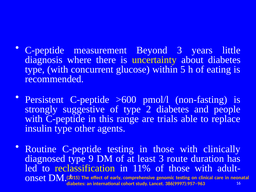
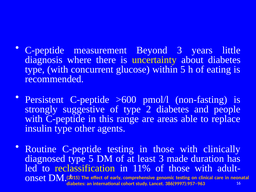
trials: trials -> areas
type 9: 9 -> 5
route: route -> made
